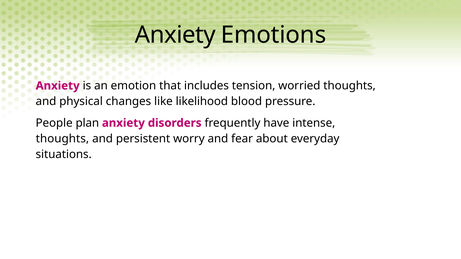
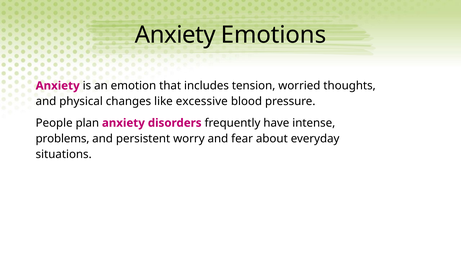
likelihood: likelihood -> excessive
thoughts at (62, 139): thoughts -> problems
